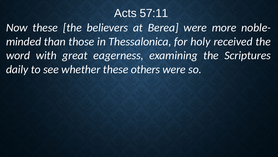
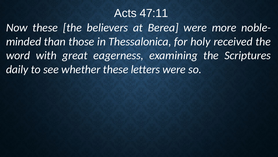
57:11: 57:11 -> 47:11
others: others -> letters
